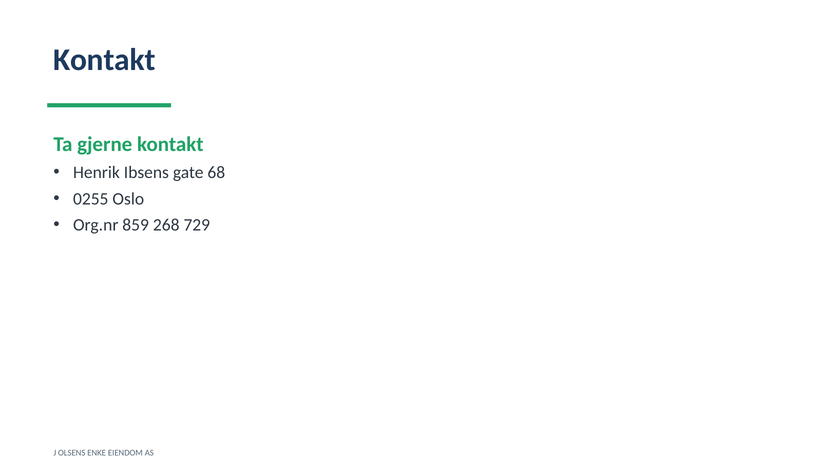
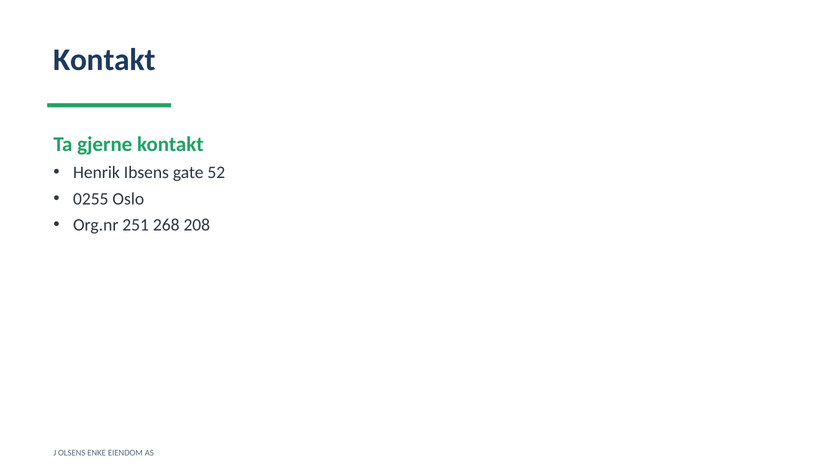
68: 68 -> 52
859: 859 -> 251
729: 729 -> 208
